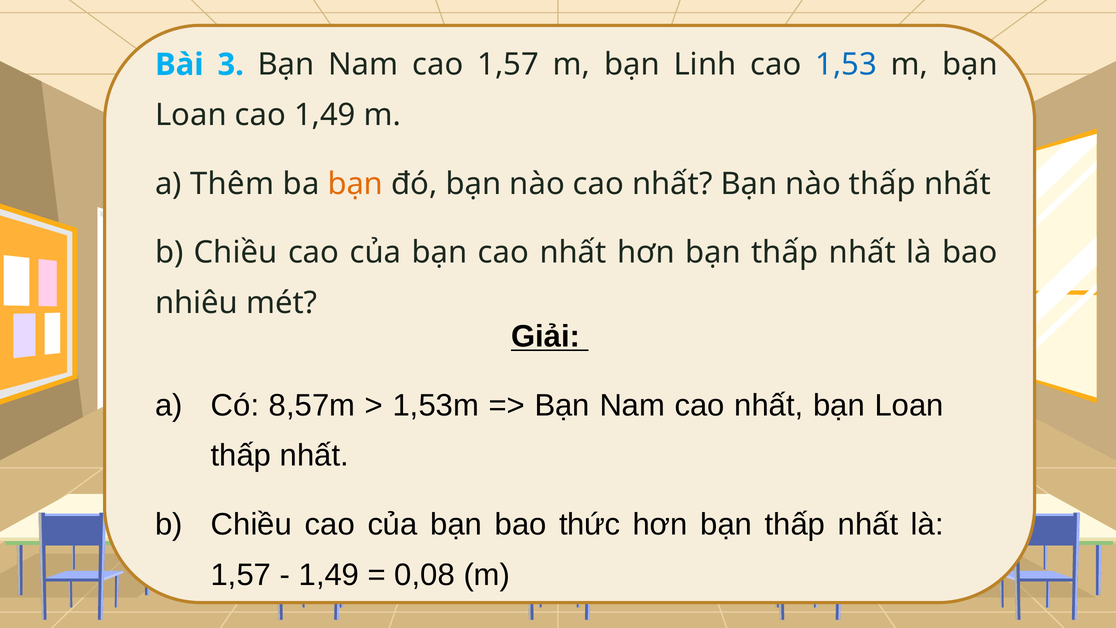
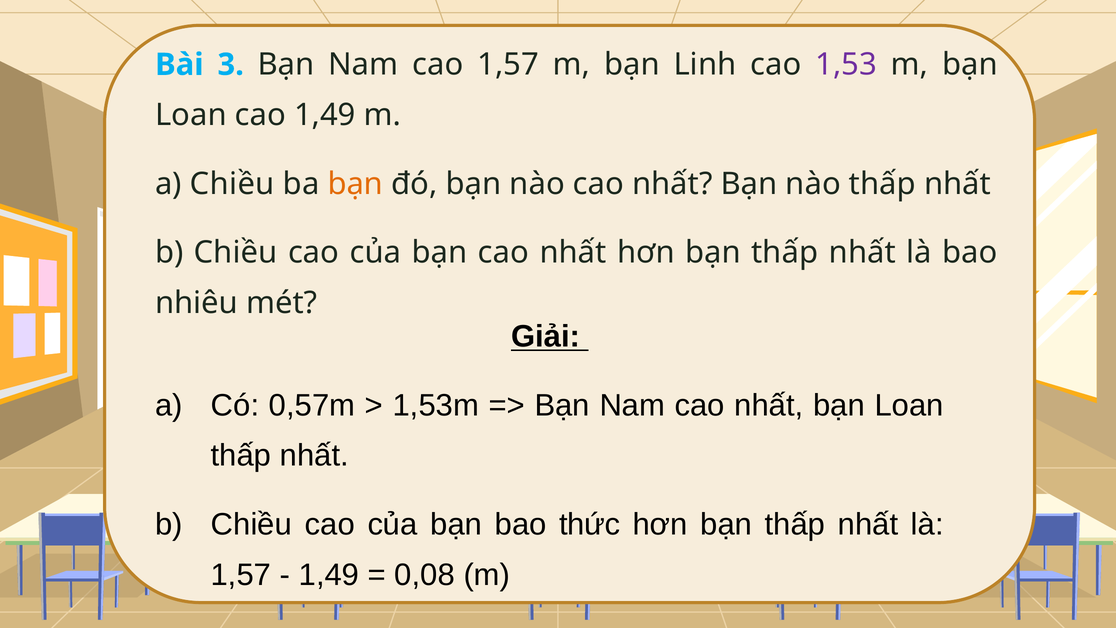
1,53 colour: blue -> purple
a Thêm: Thêm -> Chiều
8,57m: 8,57m -> 0,57m
